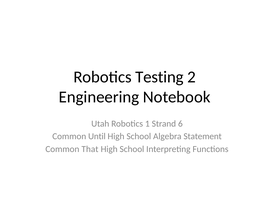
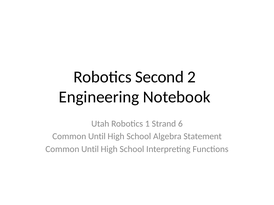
Testing: Testing -> Second
That at (90, 150): That -> Until
